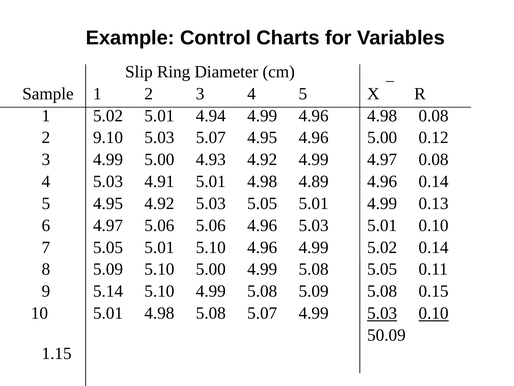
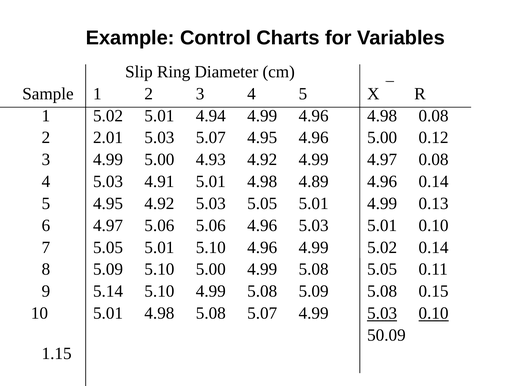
9.10: 9.10 -> 2.01
